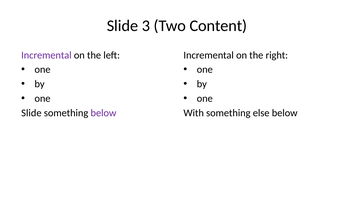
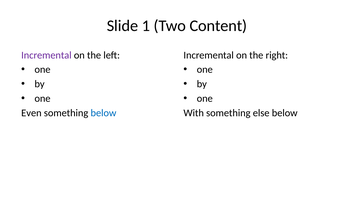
3: 3 -> 1
Slide at (31, 113): Slide -> Even
below at (103, 113) colour: purple -> blue
